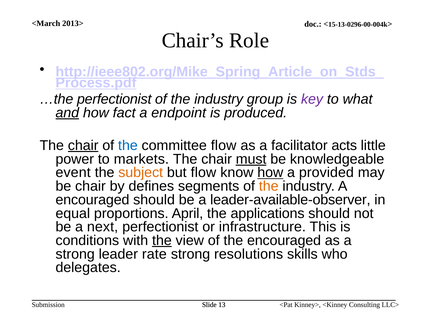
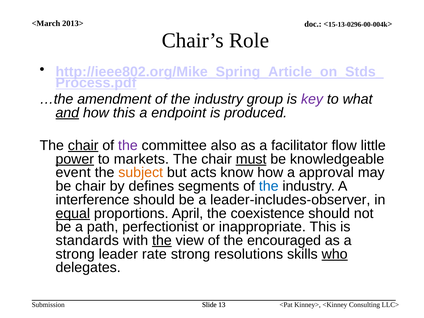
…the perfectionist: perfectionist -> amendment
how fact: fact -> this
the at (128, 146) colour: blue -> purple
committee flow: flow -> also
acts: acts -> flow
power underline: none -> present
but flow: flow -> acts
how at (270, 173) underline: present -> none
provided: provided -> approval
the at (269, 186) colour: orange -> blue
encouraged at (92, 200): encouraged -> interference
leader-available-observer: leader-available-observer -> leader-includes-observer
equal underline: none -> present
applications: applications -> coexistence
next: next -> path
infrastructure: infrastructure -> inappropriate
conditions: conditions -> standards
who underline: none -> present
